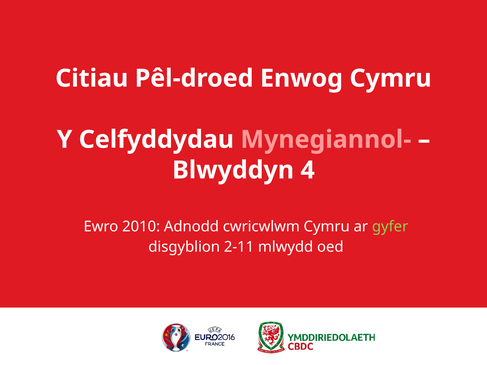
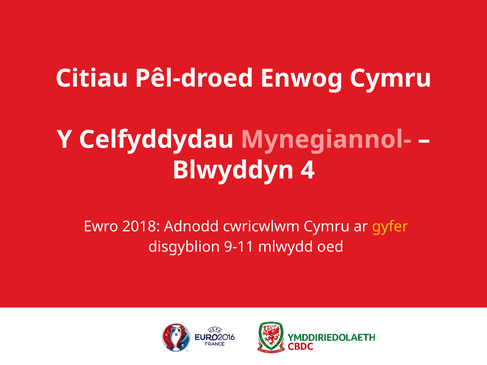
2010: 2010 -> 2018
gyfer colour: light green -> yellow
2-11: 2-11 -> 9-11
